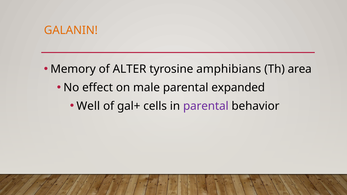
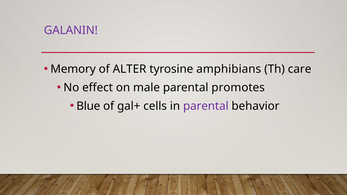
GALANIN colour: orange -> purple
area: area -> care
expanded: expanded -> promotes
Well: Well -> Blue
